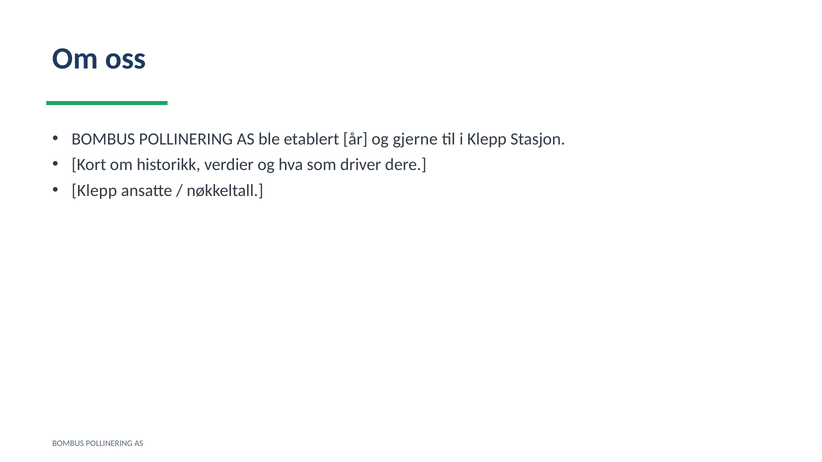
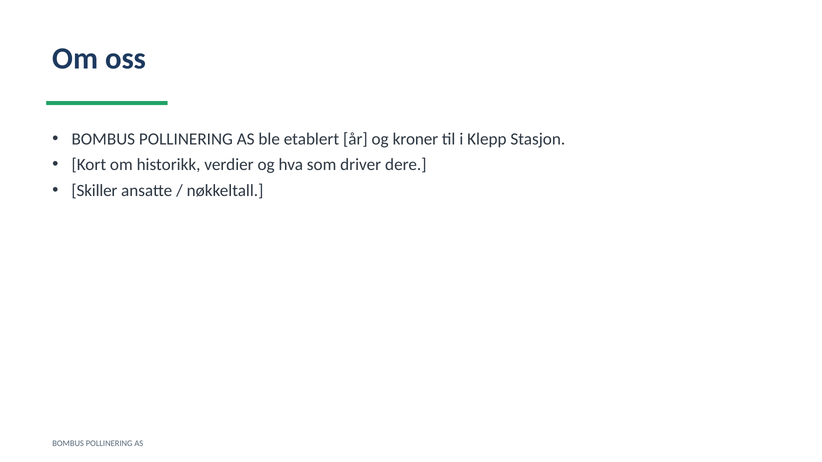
gjerne: gjerne -> kroner
Klepp at (94, 191): Klepp -> Skiller
